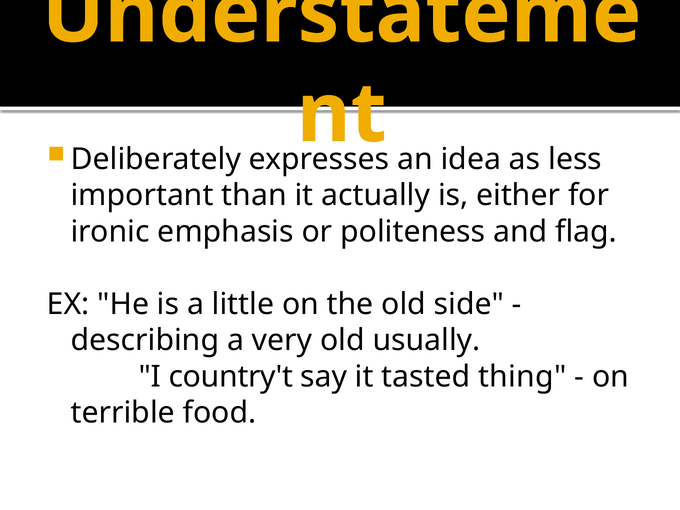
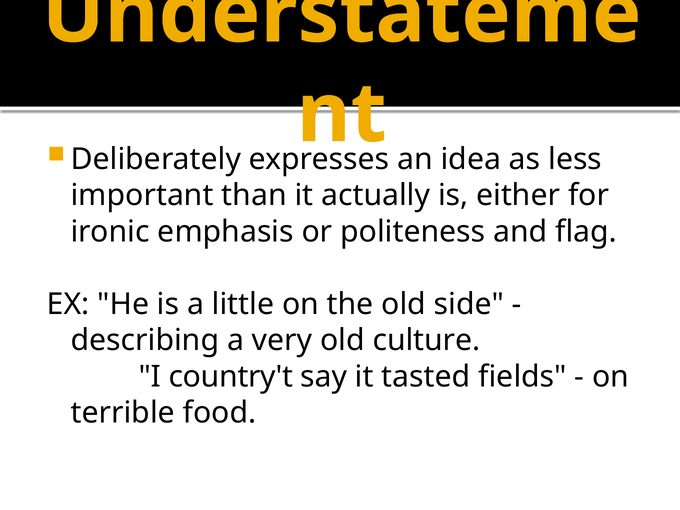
usually: usually -> culture
thing: thing -> fields
